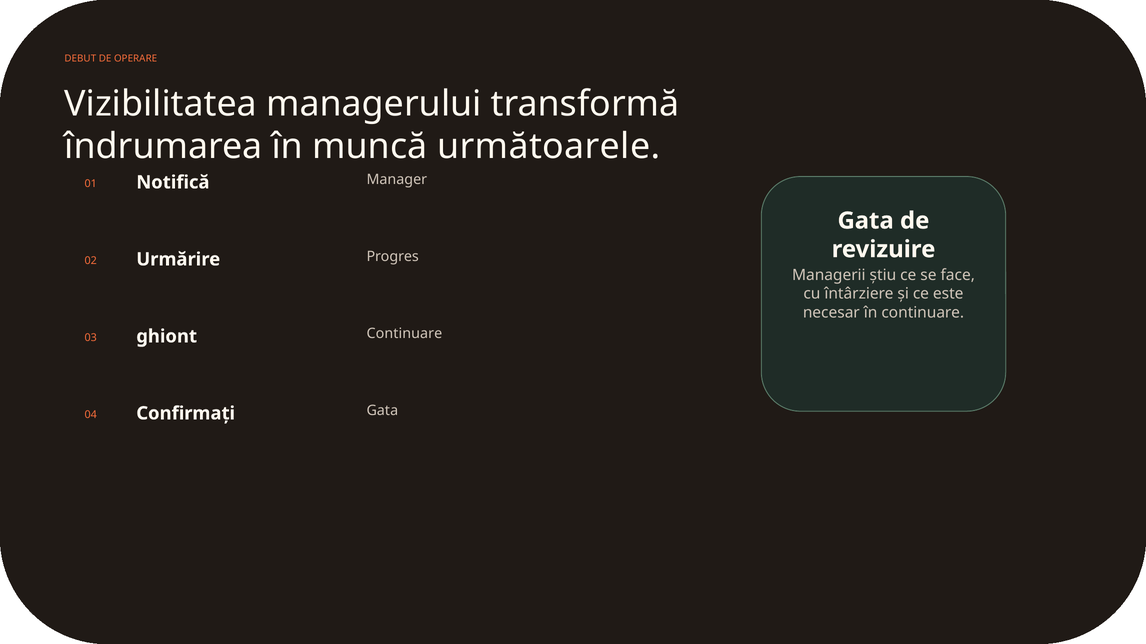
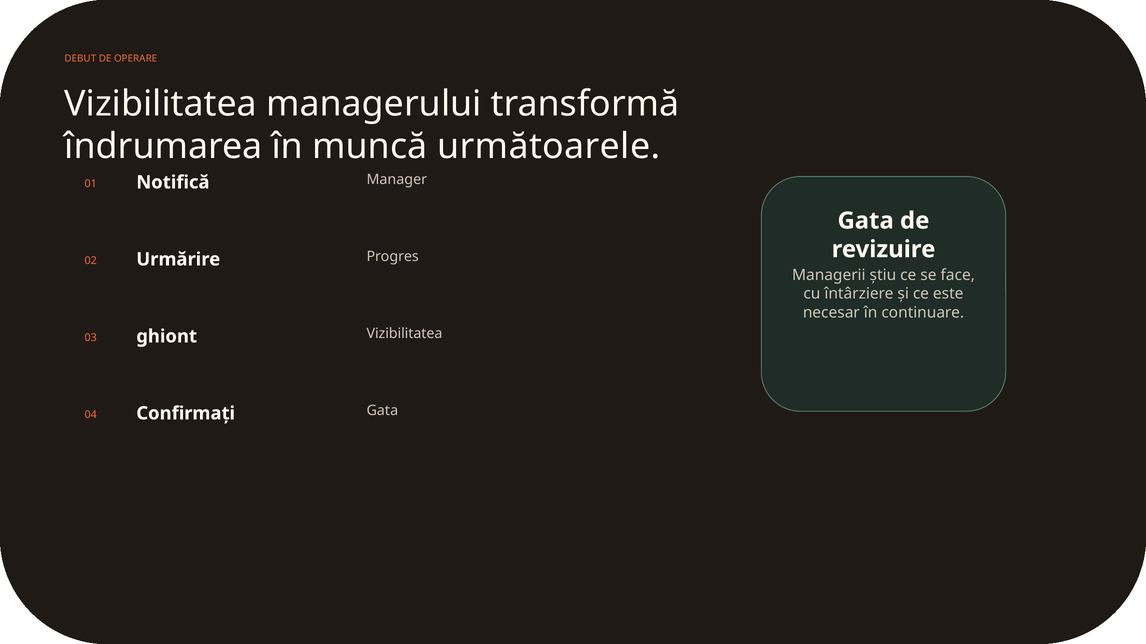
ghiont Continuare: Continuare -> Vizibilitatea
